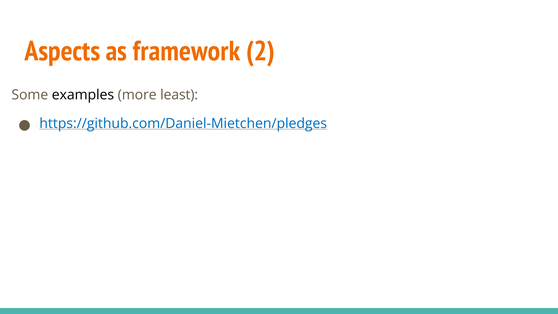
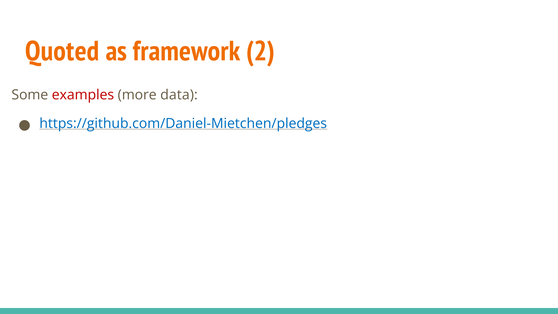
Aspects: Aspects -> Quoted
examples colour: black -> red
least: least -> data
